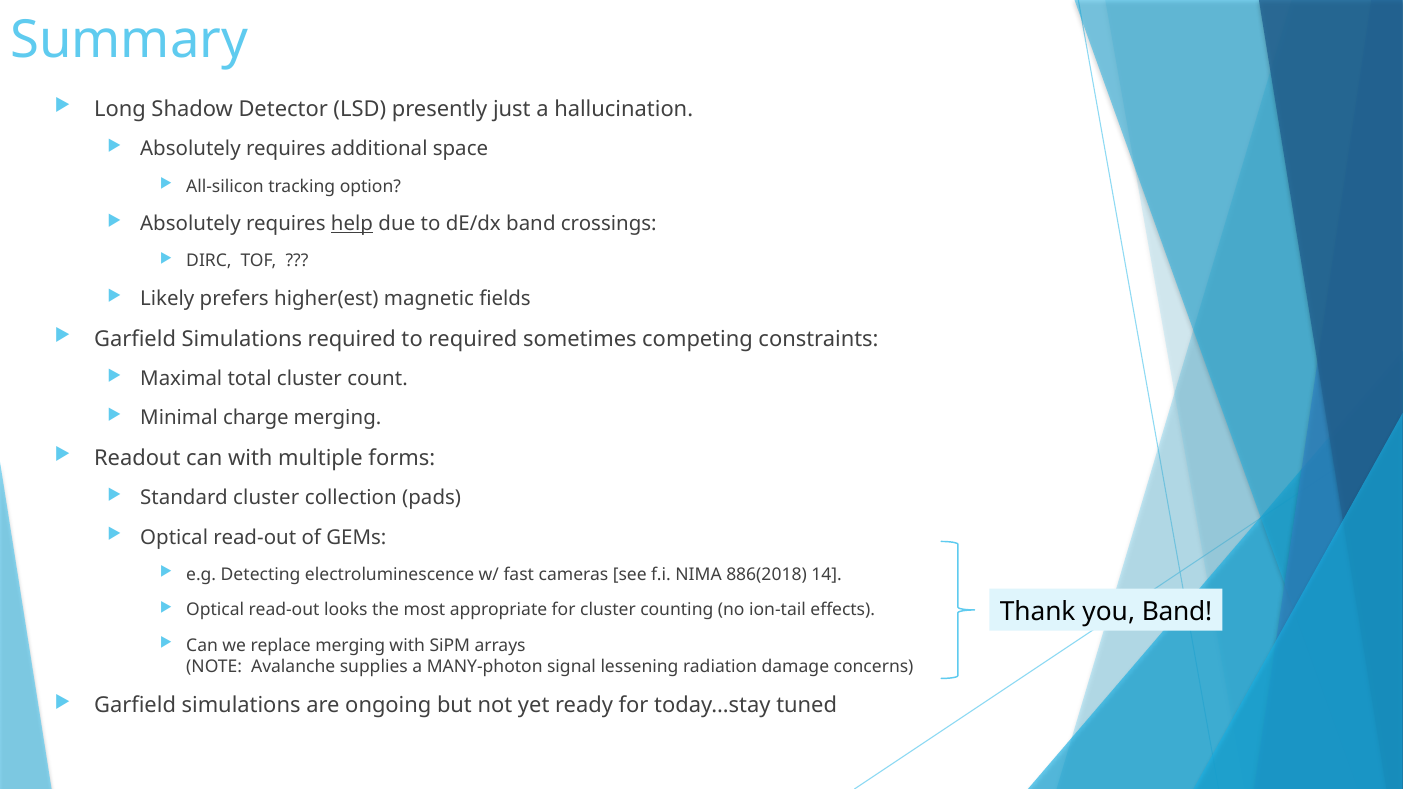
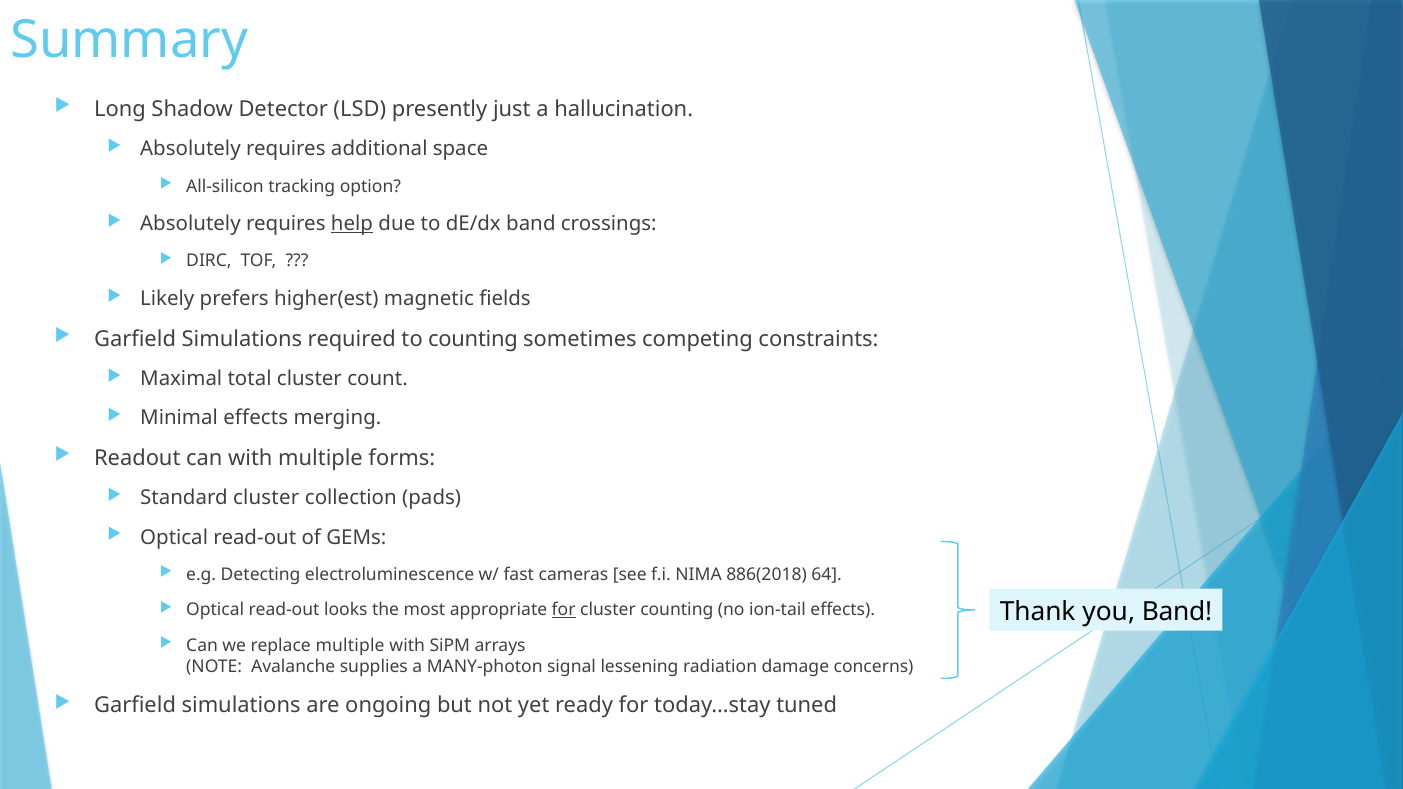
to required: required -> counting
Minimal charge: charge -> effects
14: 14 -> 64
for at (564, 610) underline: none -> present
replace merging: merging -> multiple
